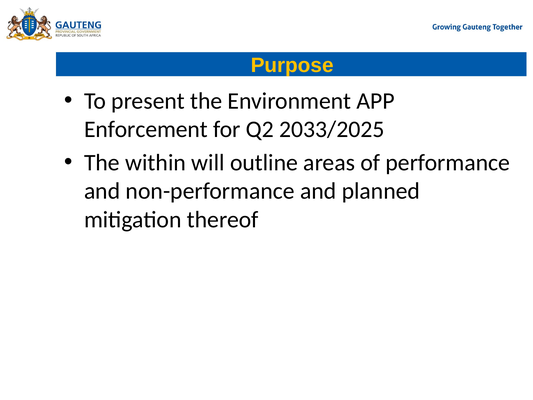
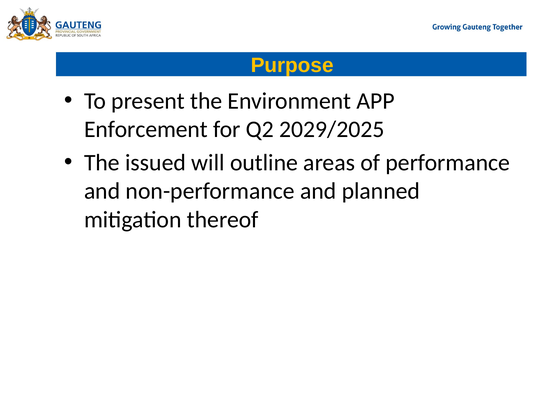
2033/2025: 2033/2025 -> 2029/2025
within: within -> issued
